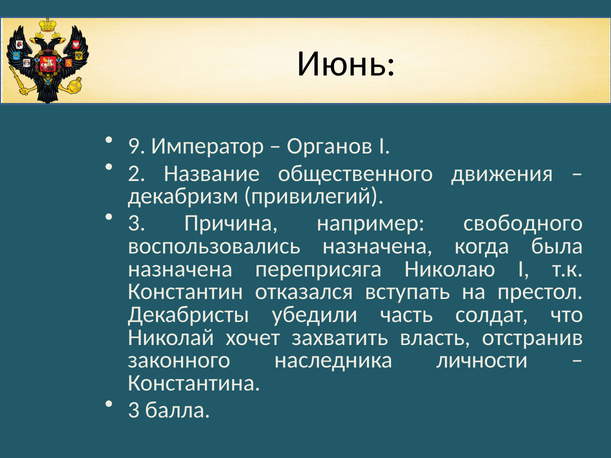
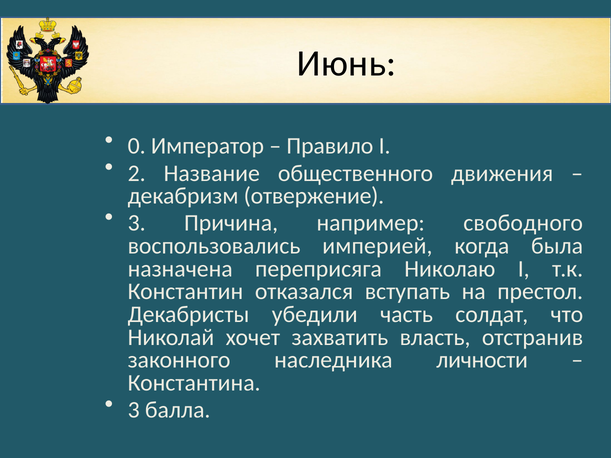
9: 9 -> 0
Органов: Органов -> Правило
привилегий: привилегий -> отвержение
воспользовались назначена: назначена -> империей
